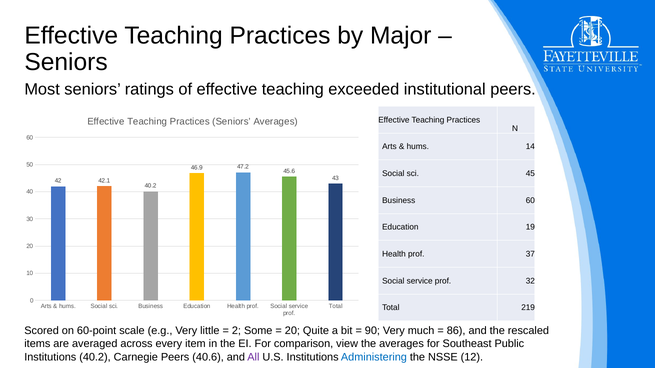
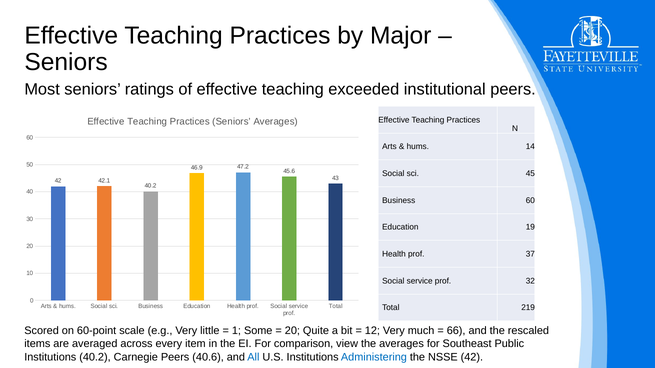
2: 2 -> 1
90: 90 -> 12
86: 86 -> 66
All colour: purple -> blue
NSSE 12: 12 -> 42
